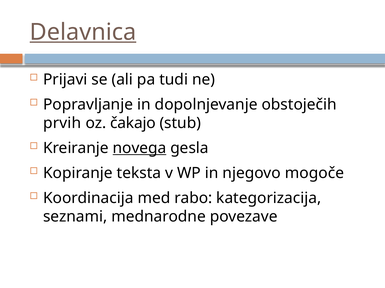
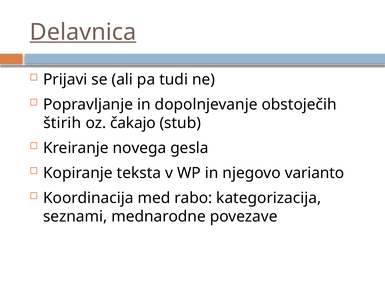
prvih: prvih -> štirih
novega underline: present -> none
mogoče: mogoče -> varianto
